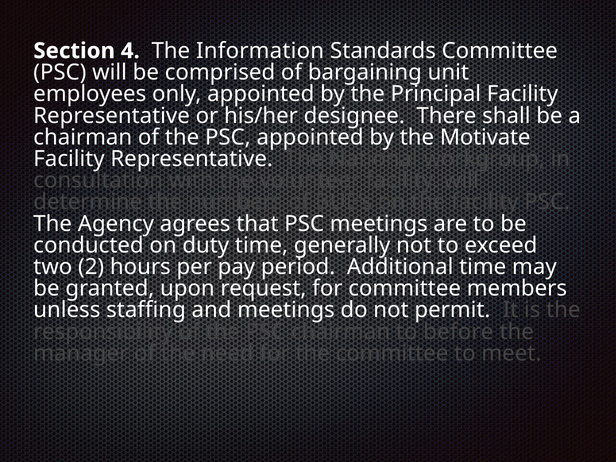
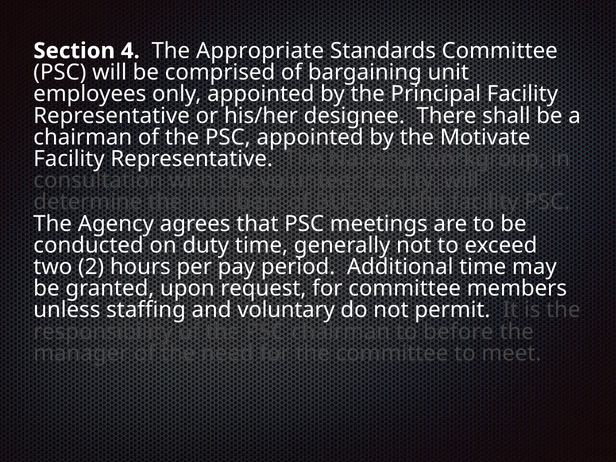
Information: Information -> Appropriate
and meetings: meetings -> voluntary
